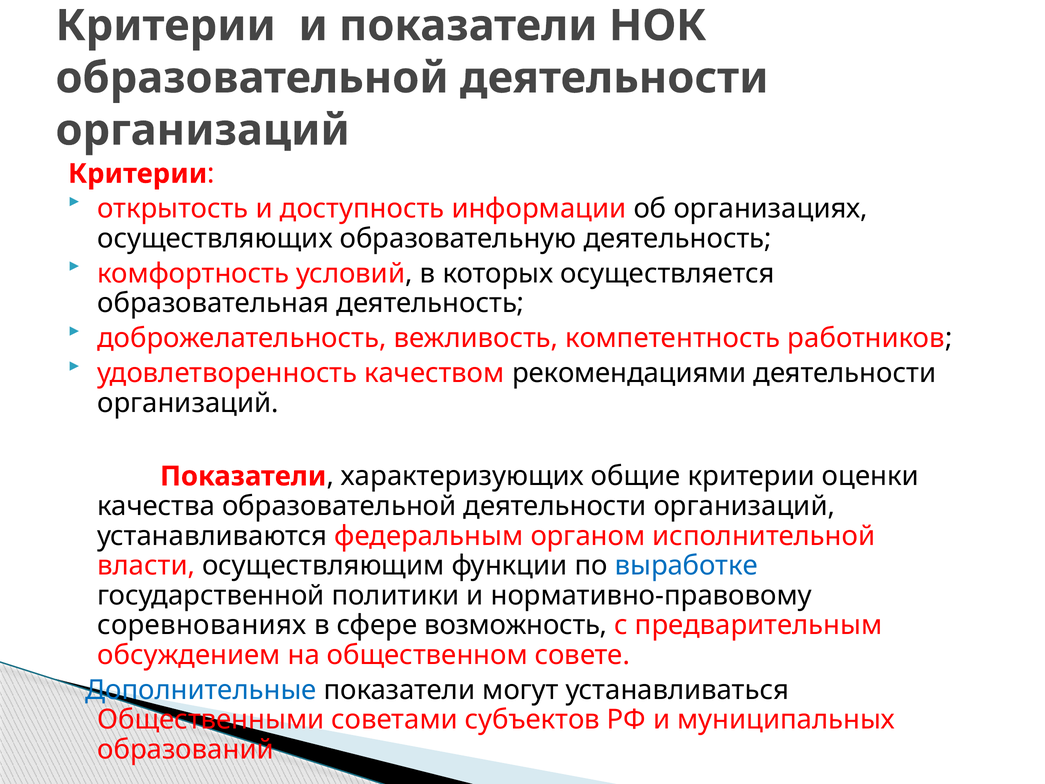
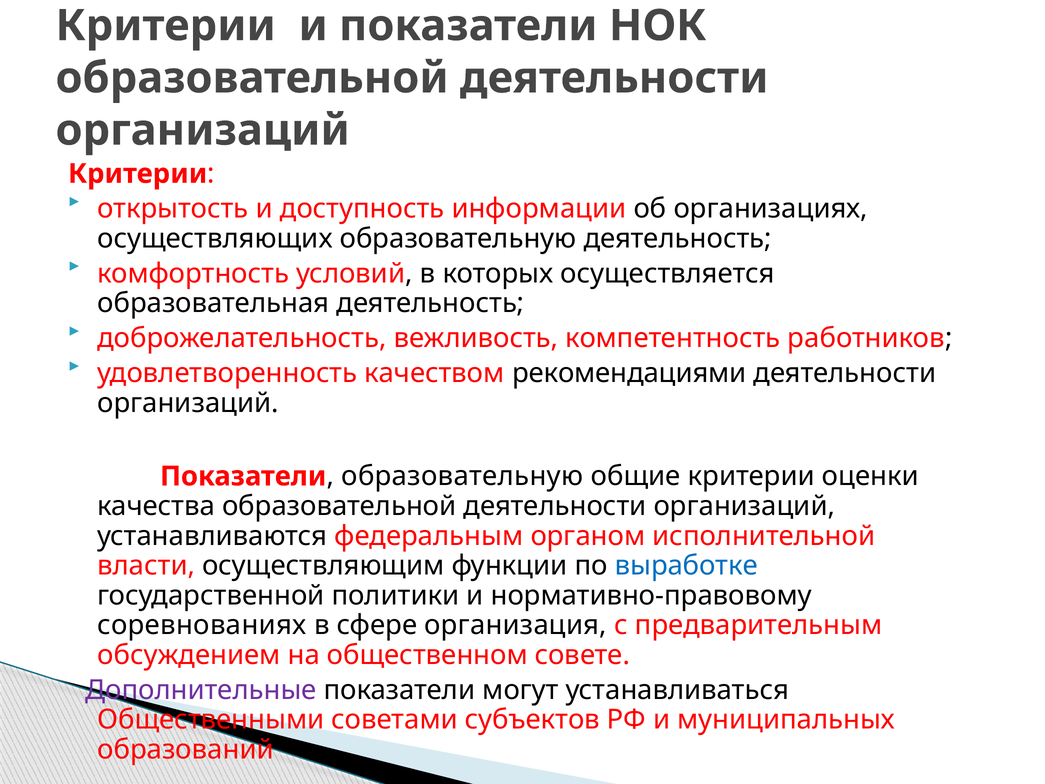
характеризующих at (462, 476): характеризующих -> образовательную
возможность: возможность -> организация
Дополнительные colour: blue -> purple
